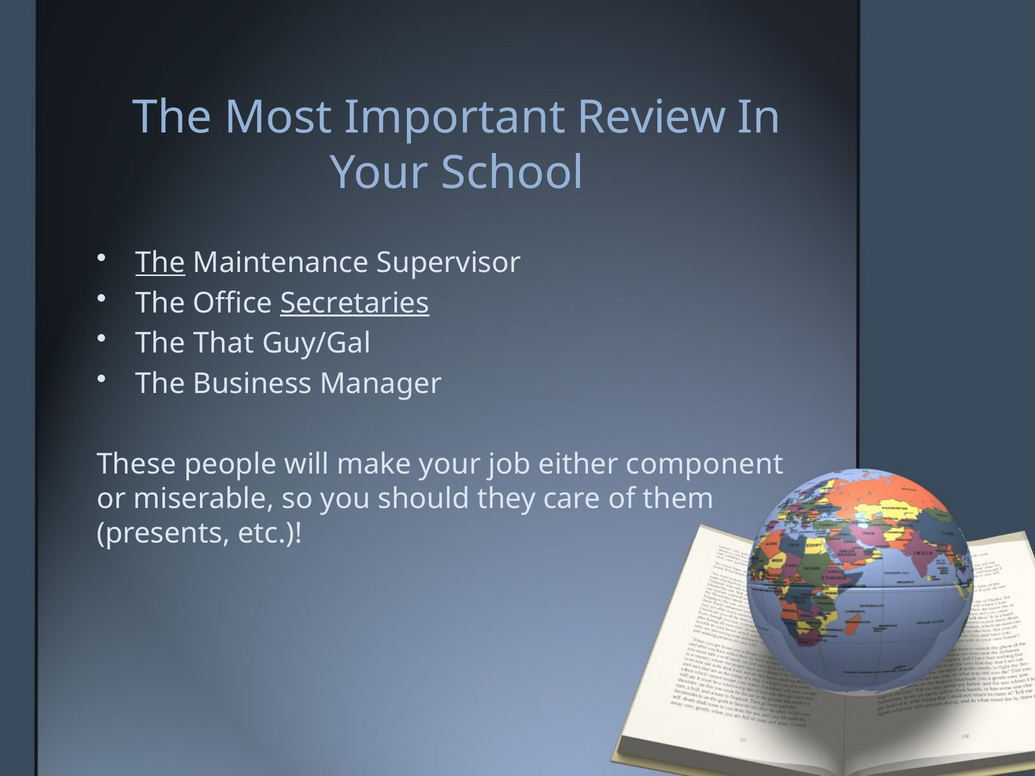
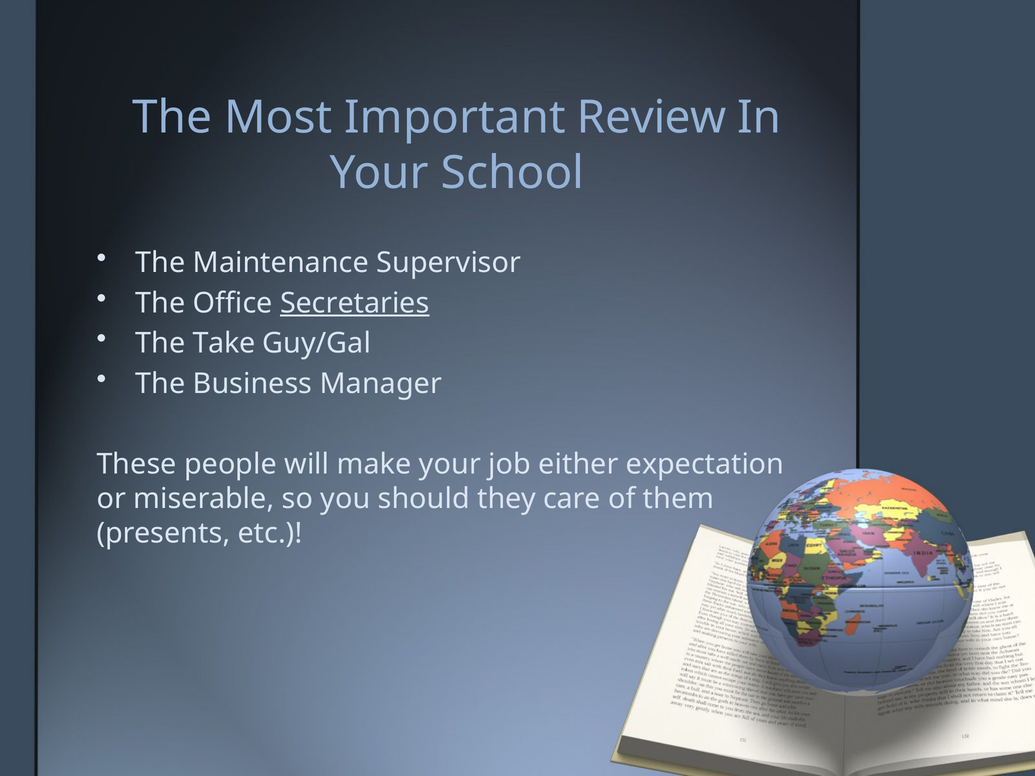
The at (160, 263) underline: present -> none
That: That -> Take
component: component -> expectation
